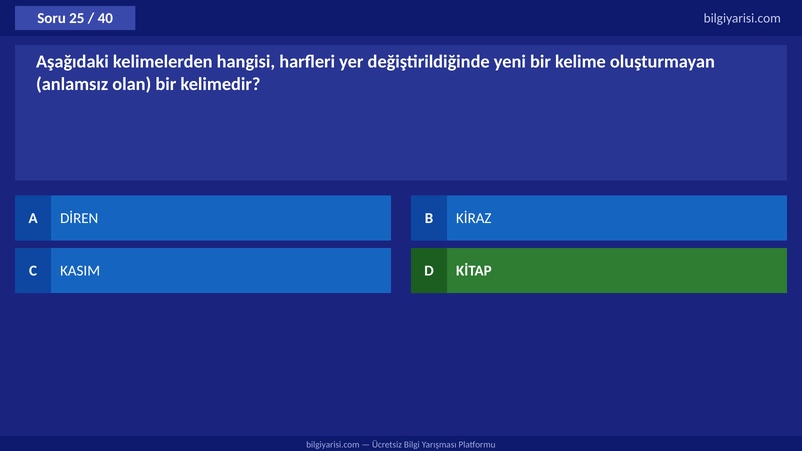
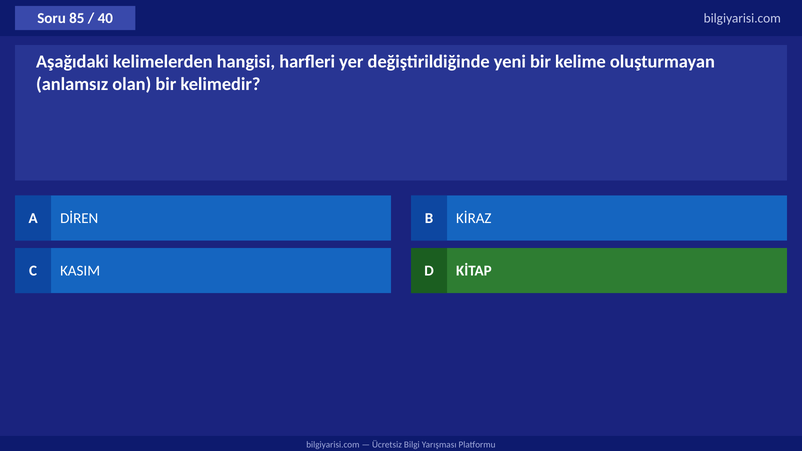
25: 25 -> 85
